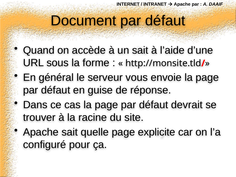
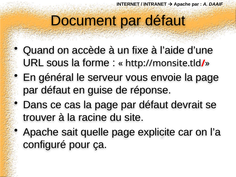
un sait: sait -> fixe
